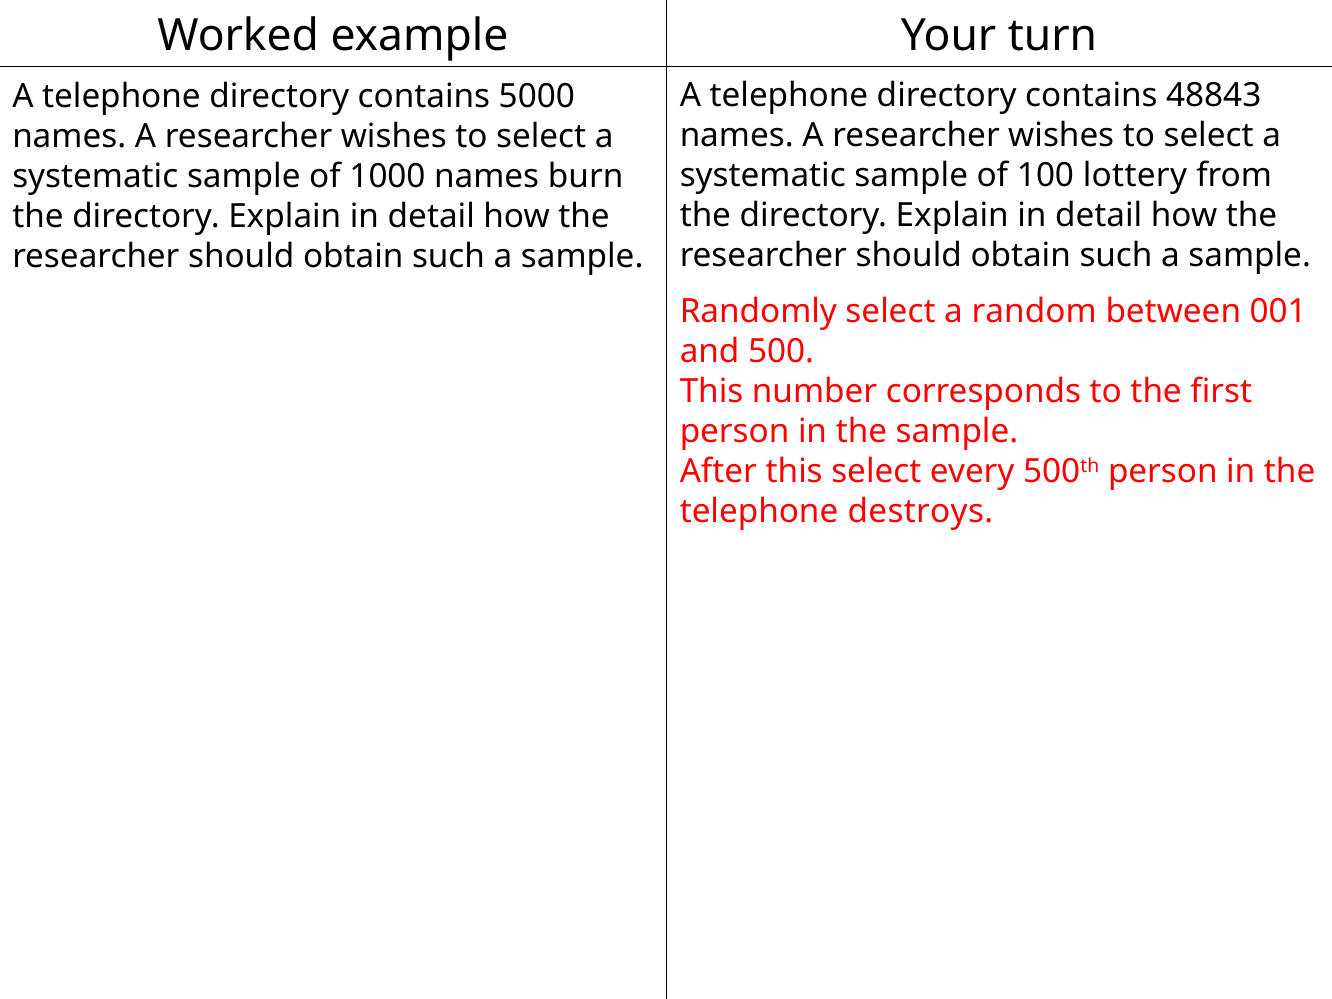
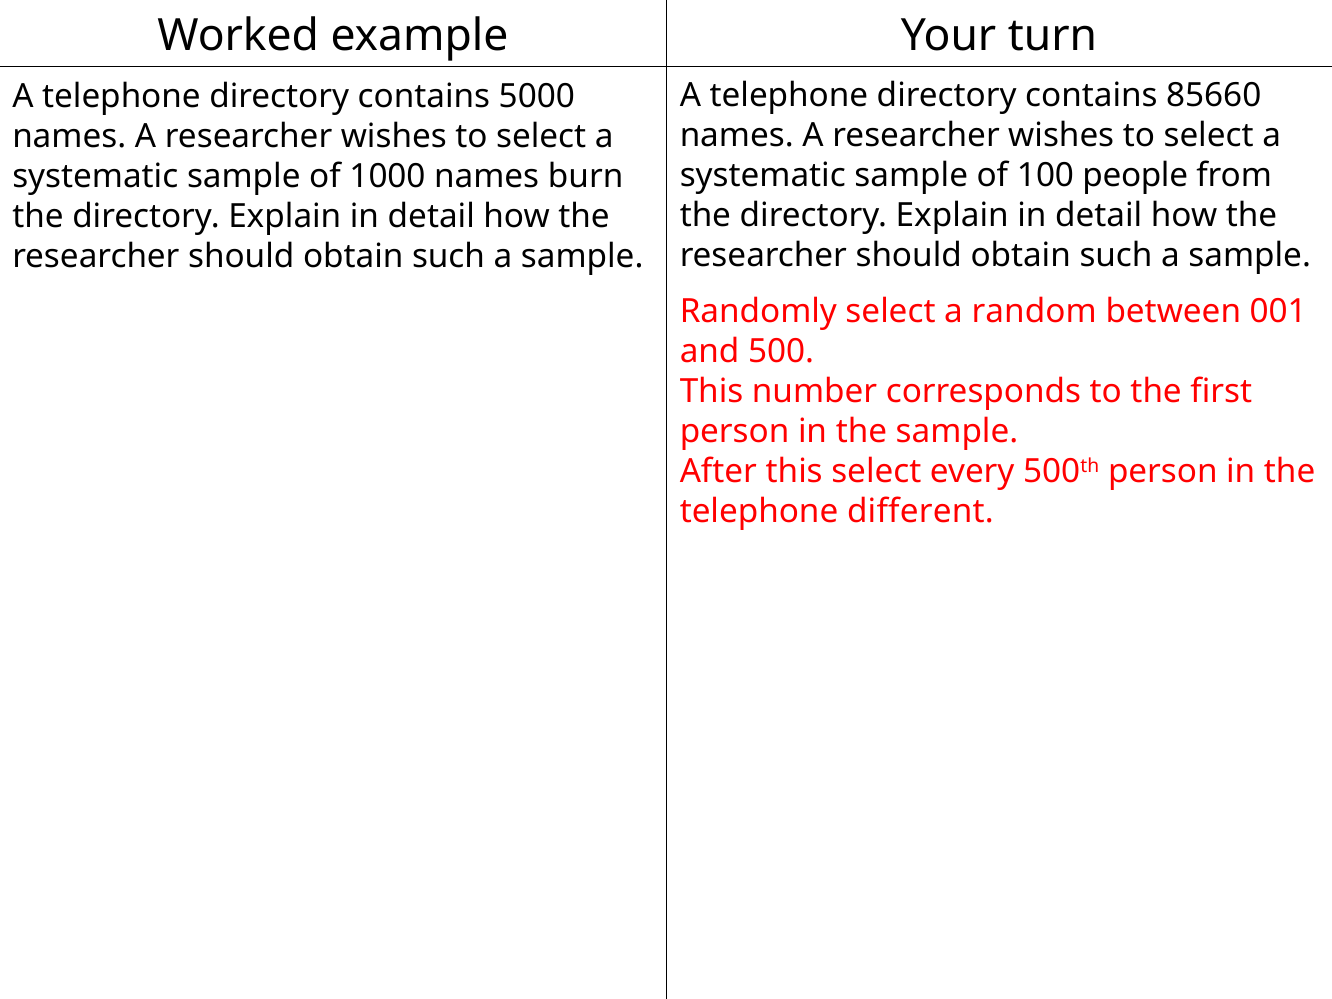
48843: 48843 -> 85660
lottery: lottery -> people
destroys: destroys -> different
